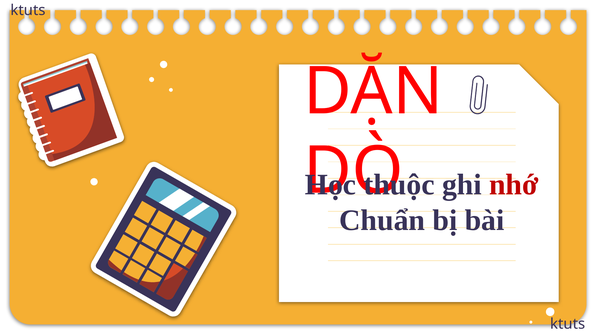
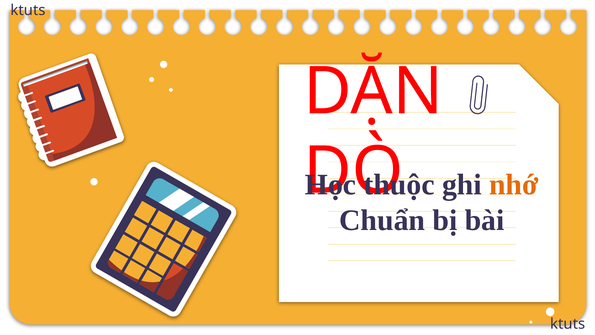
nhớ colour: red -> orange
